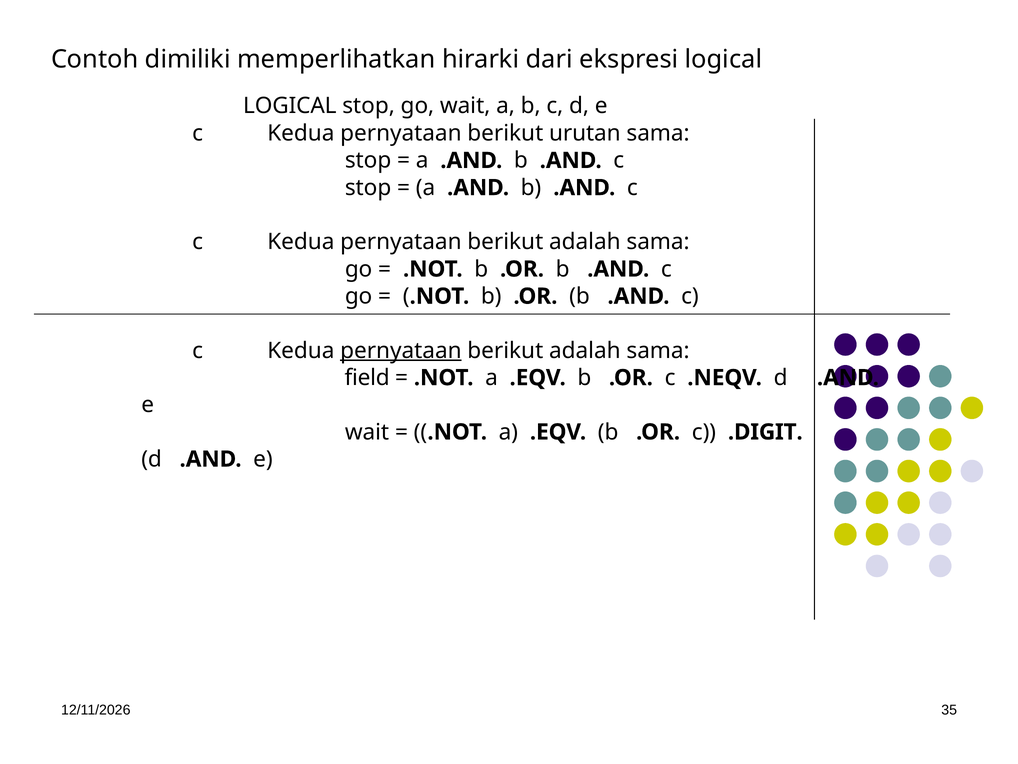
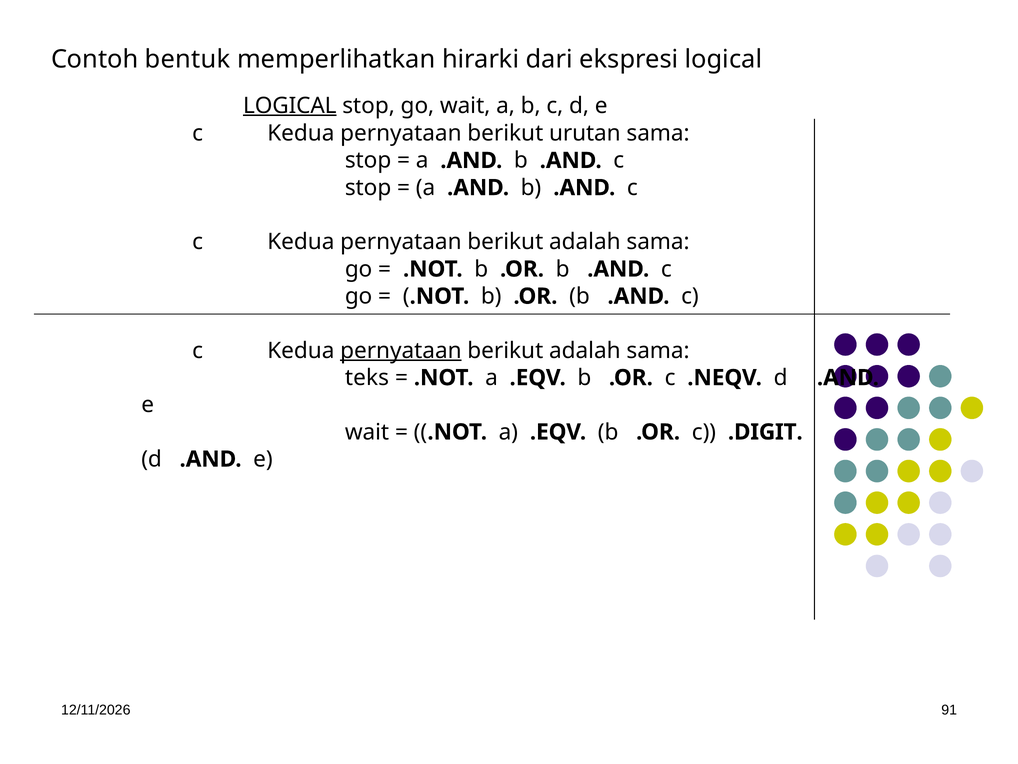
dimiliki: dimiliki -> bentuk
LOGICAL at (290, 106) underline: none -> present
field: field -> teks
35: 35 -> 91
